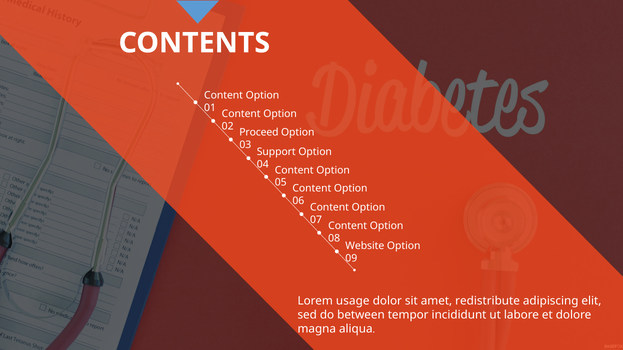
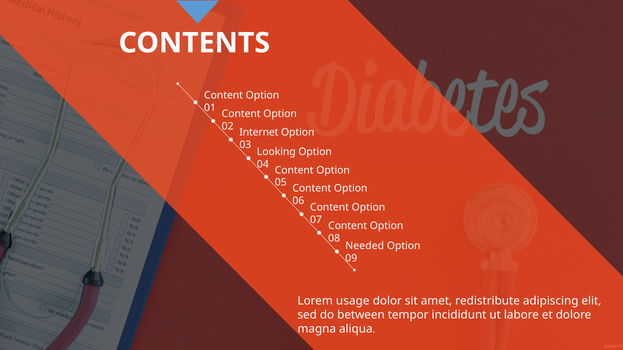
Proceed: Proceed -> Internet
Support: Support -> Looking
Website: Website -> Needed
